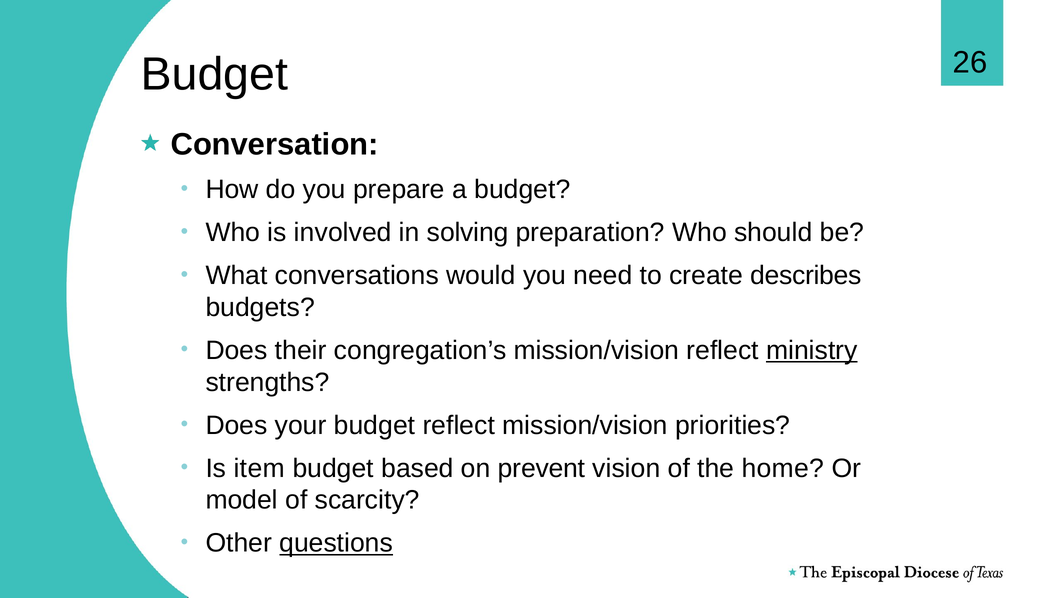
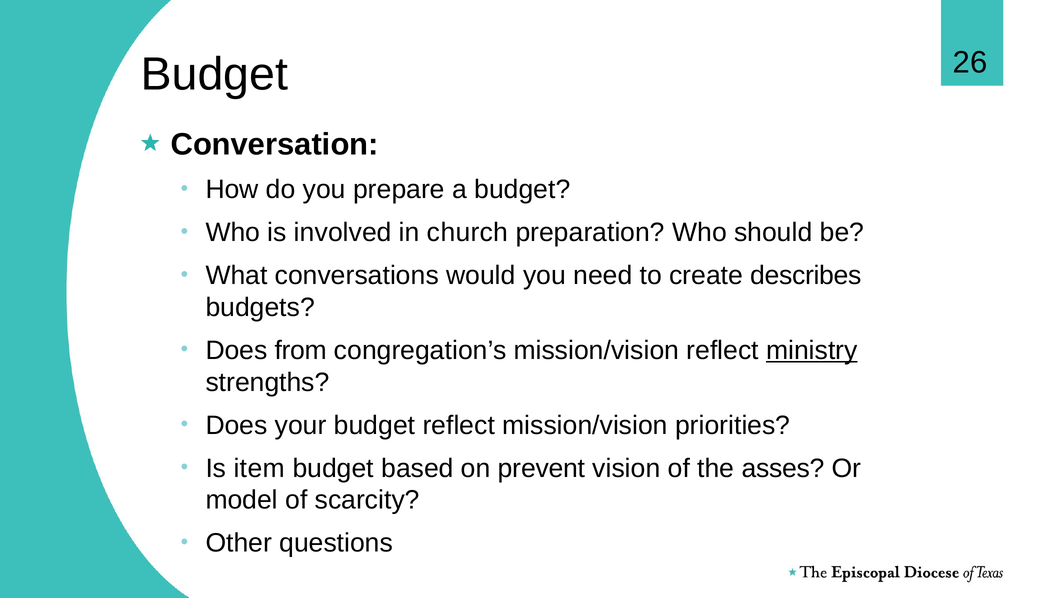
solving: solving -> church
their: their -> from
home: home -> asses
questions underline: present -> none
